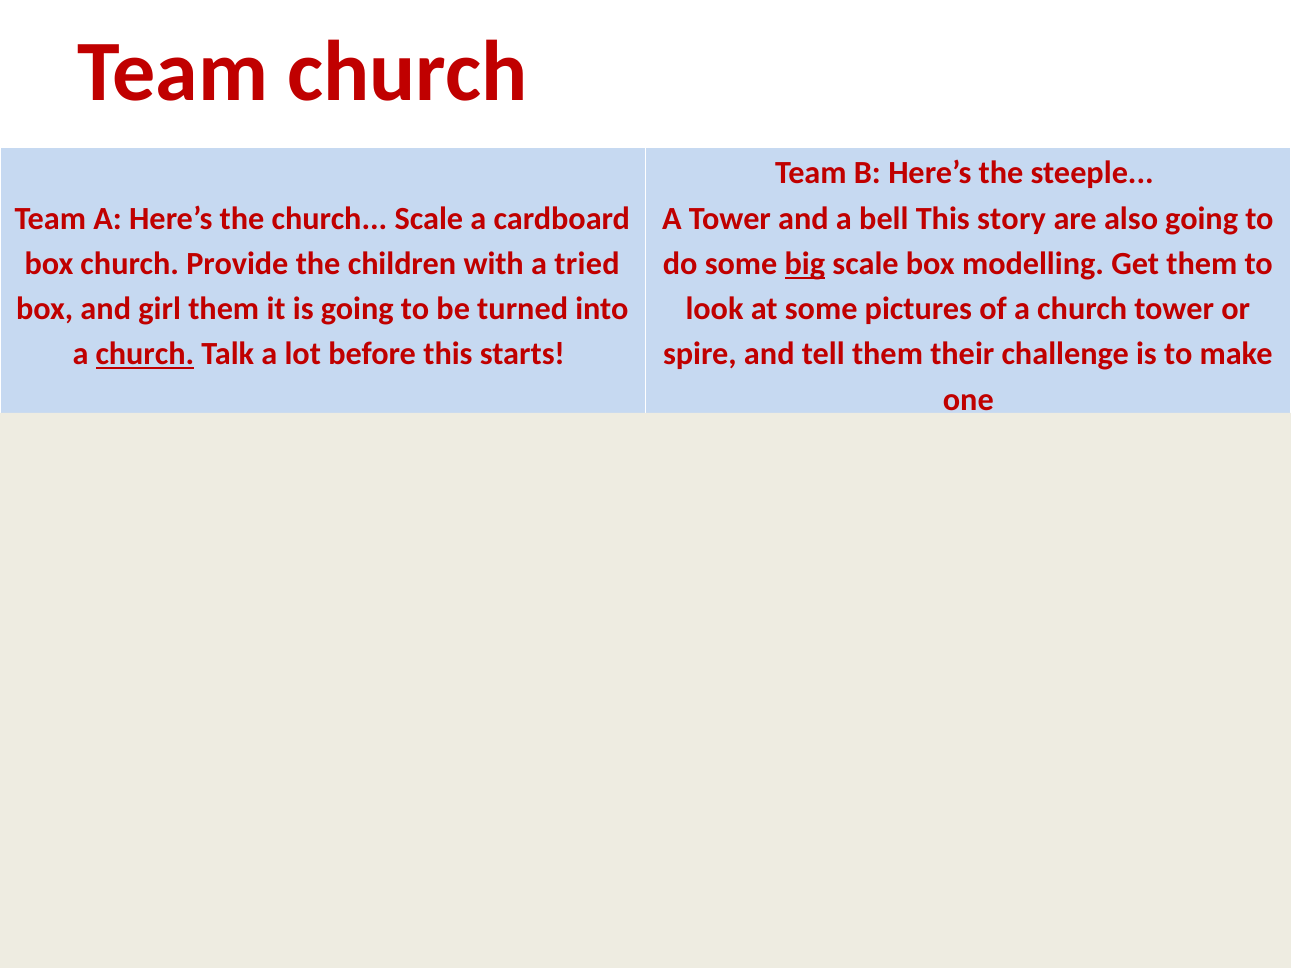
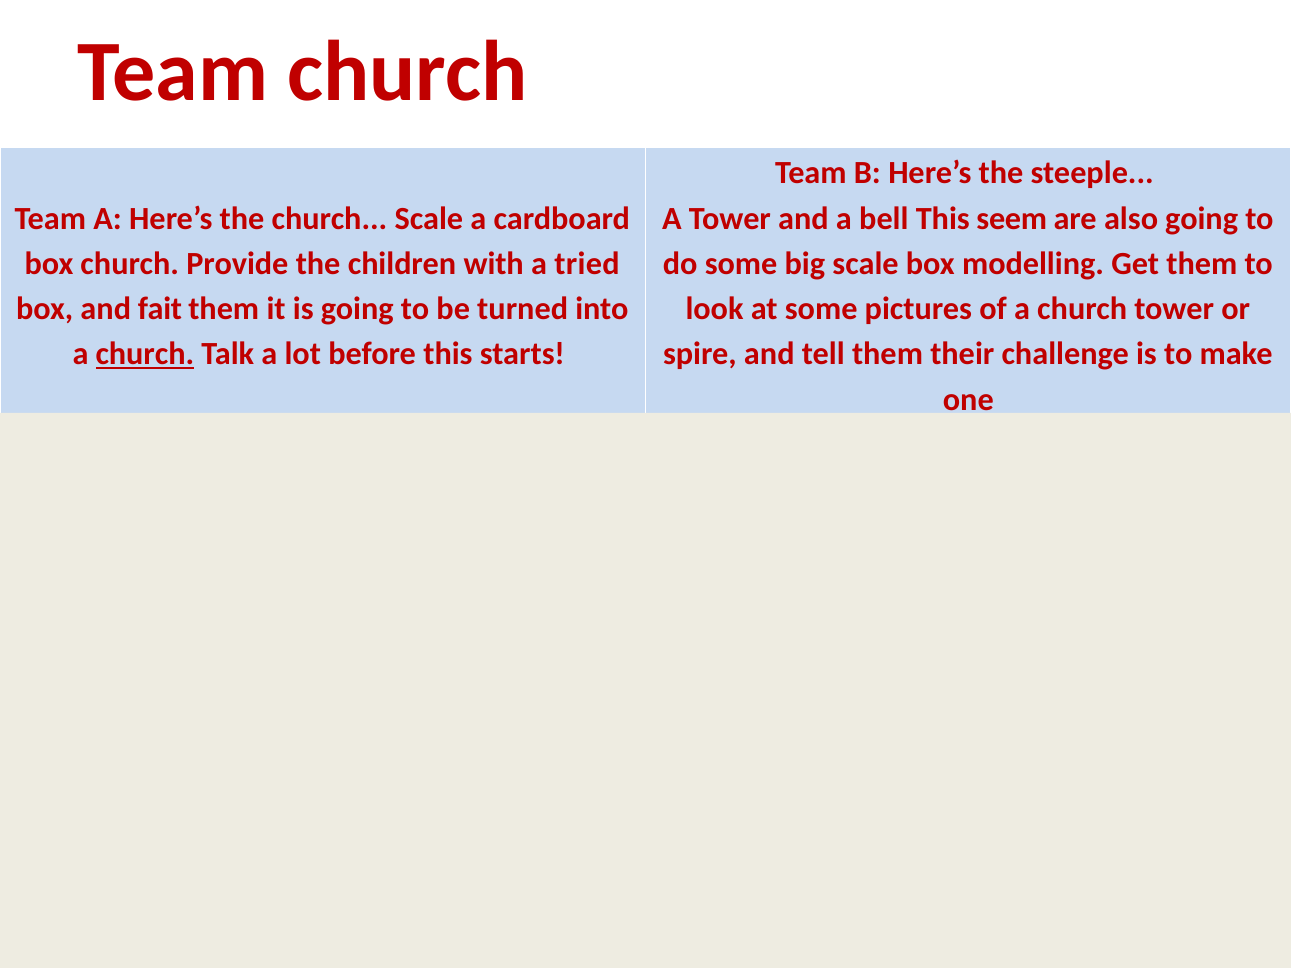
story: story -> seem
big underline: present -> none
girl: girl -> fait
